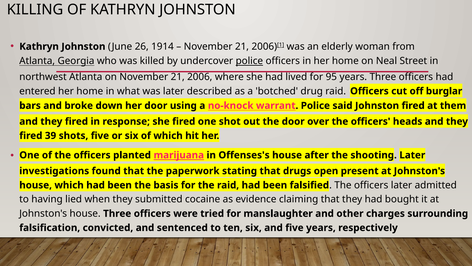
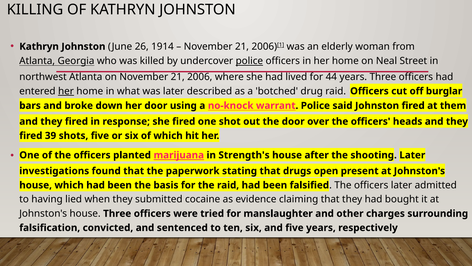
95: 95 -> 44
her at (66, 91) underline: none -> present
Offenses's: Offenses's -> Strength's
